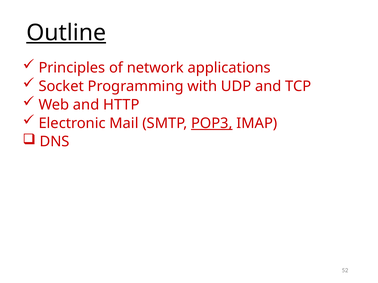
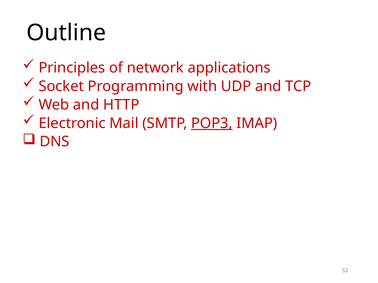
Outline underline: present -> none
